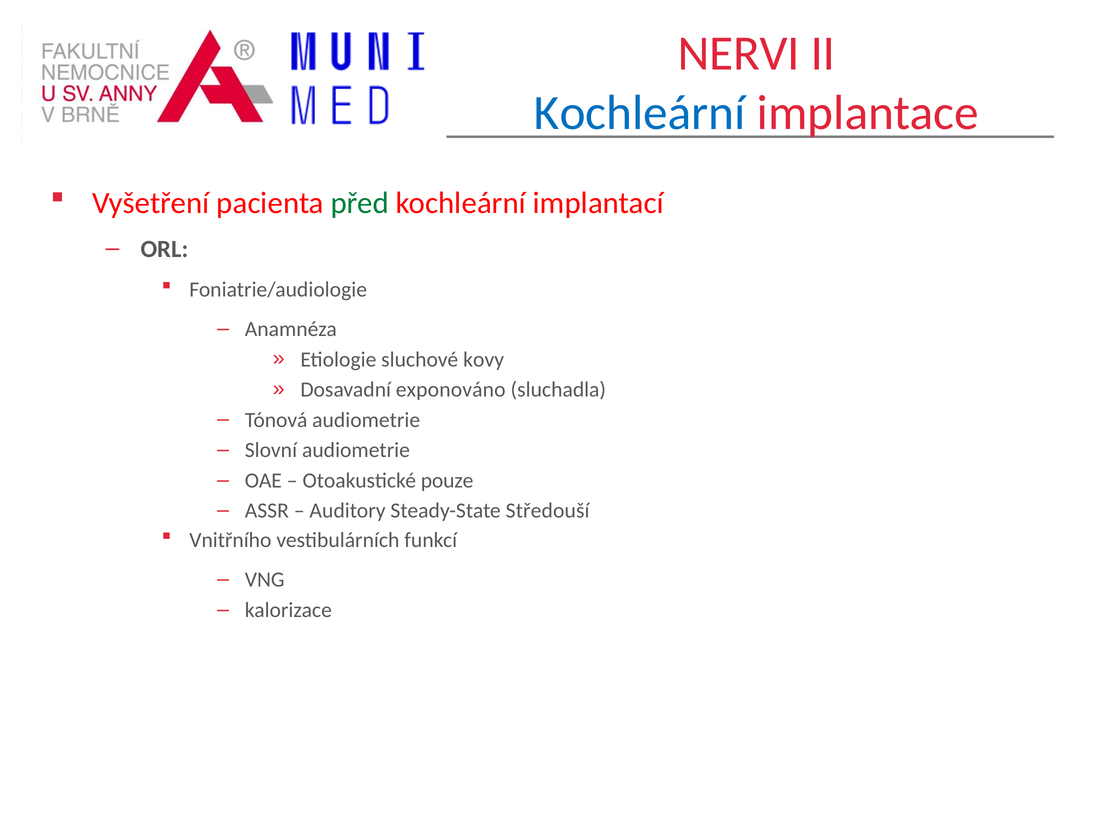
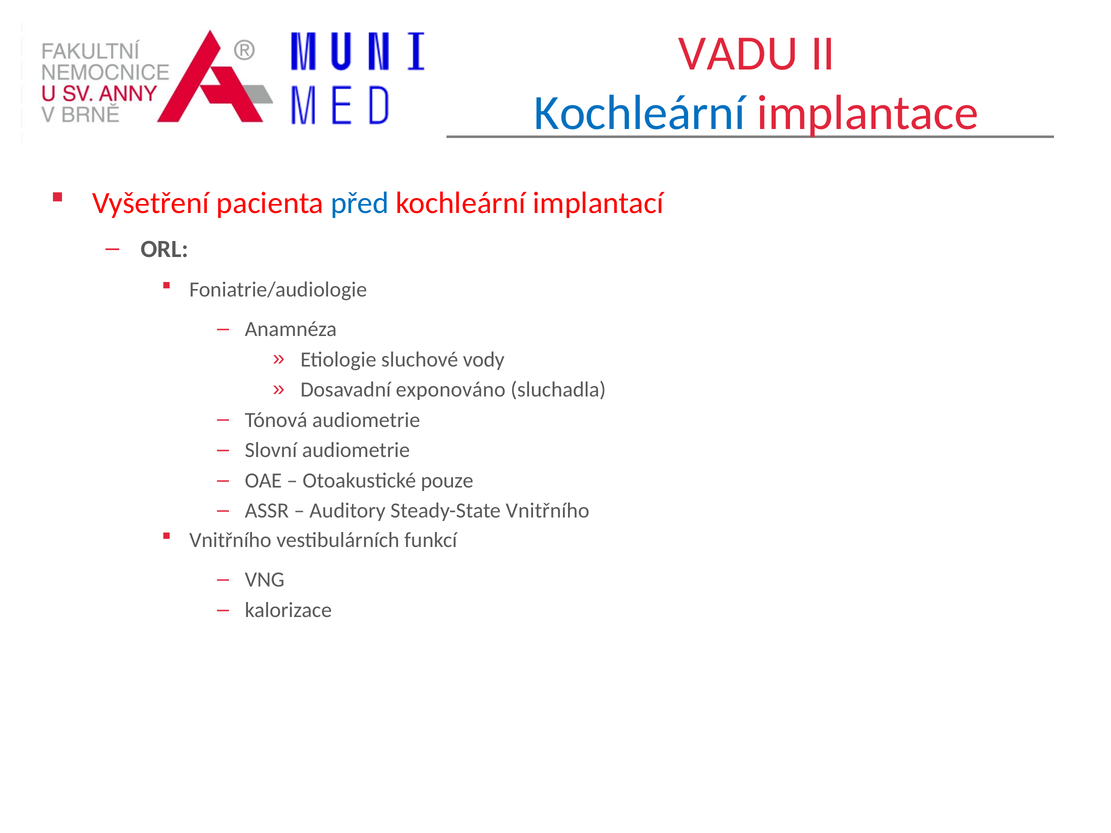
NERVI: NERVI -> VADU
před colour: green -> blue
kovy: kovy -> vody
Steady-State Středouší: Středouší -> Vnitřního
